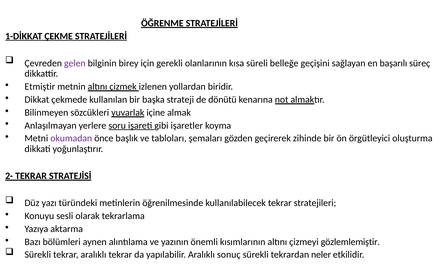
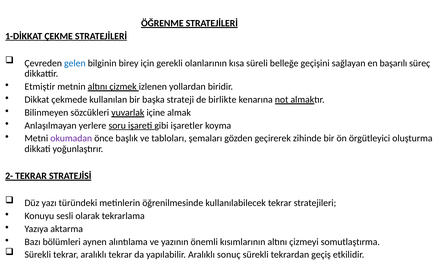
gelen colour: purple -> blue
dönütü: dönütü -> birlikte
gözlemlemiştir: gözlemlemiştir -> somutlaştırma
neler: neler -> geçiş
